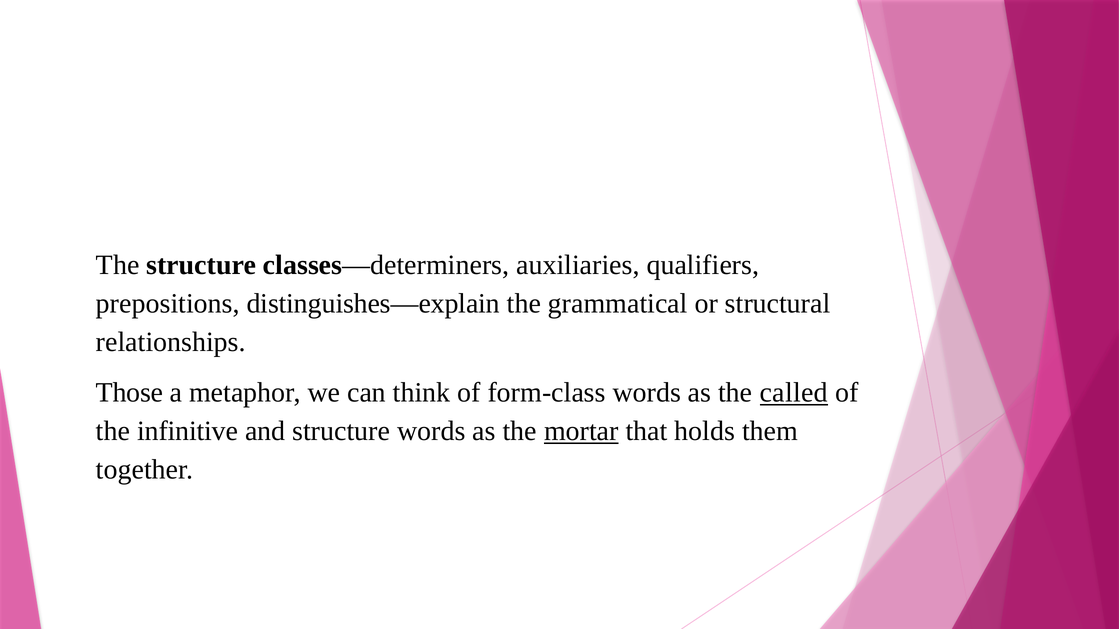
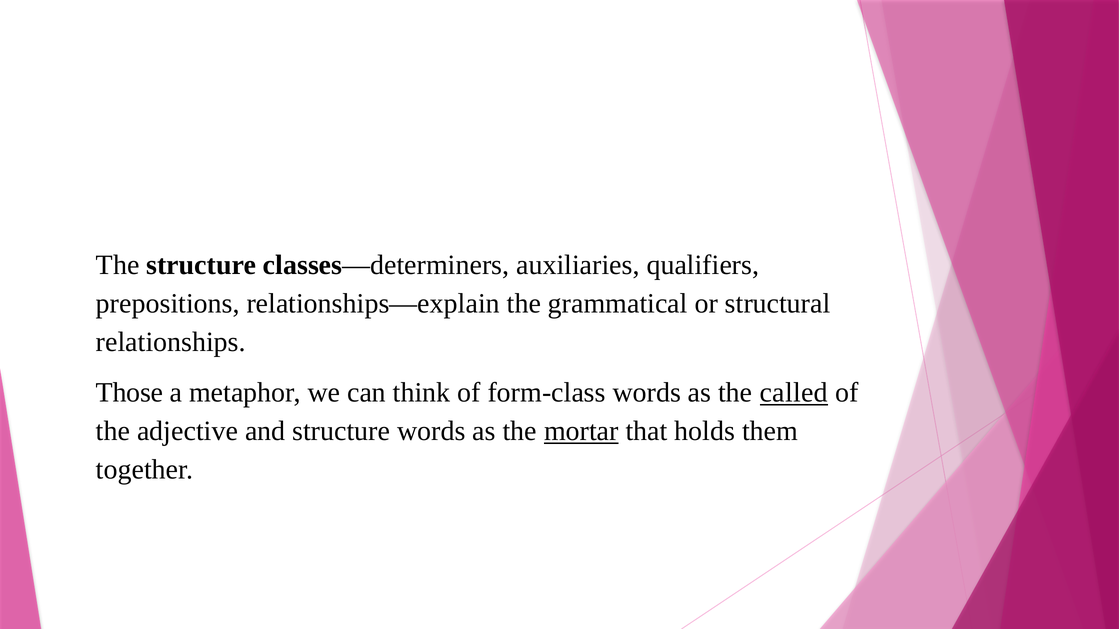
distinguishes—explain: distinguishes—explain -> relationships—explain
infinitive: infinitive -> adjective
